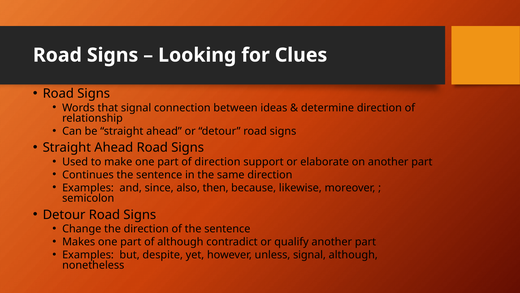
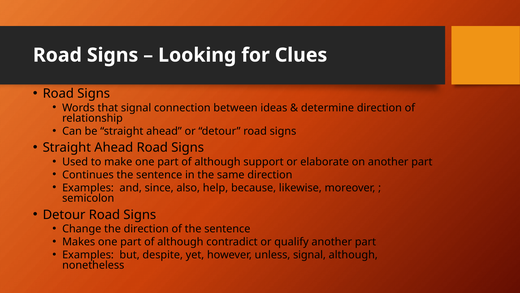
direction at (217, 162): direction -> although
then: then -> help
